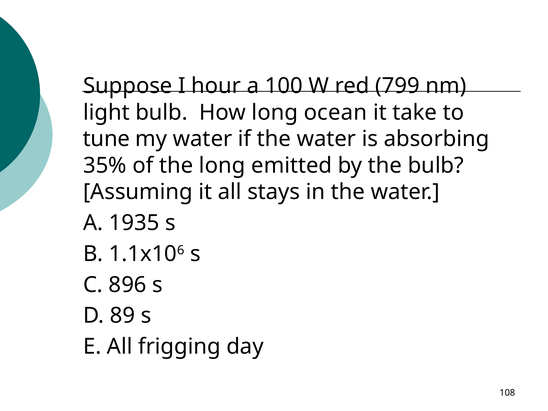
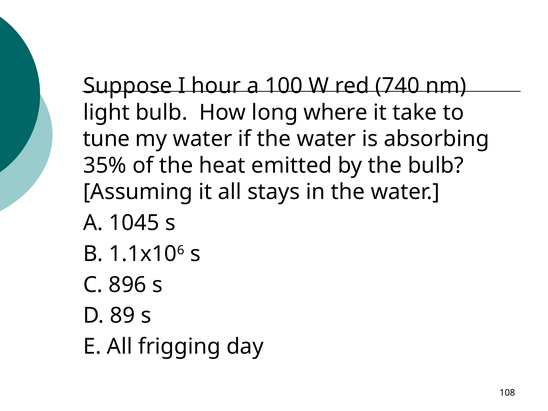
799: 799 -> 740
ocean: ocean -> where
the long: long -> heat
1935: 1935 -> 1045
